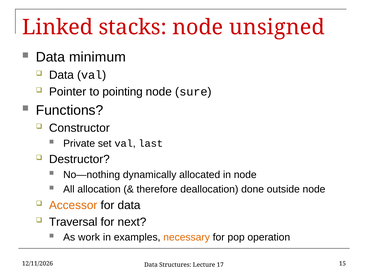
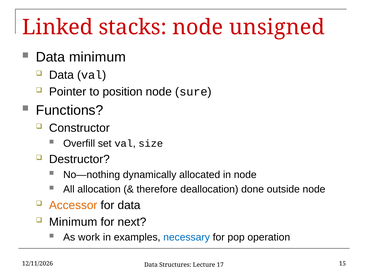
pointing: pointing -> position
Private: Private -> Overfill
last: last -> size
Traversal at (73, 222): Traversal -> Minimum
necessary colour: orange -> blue
